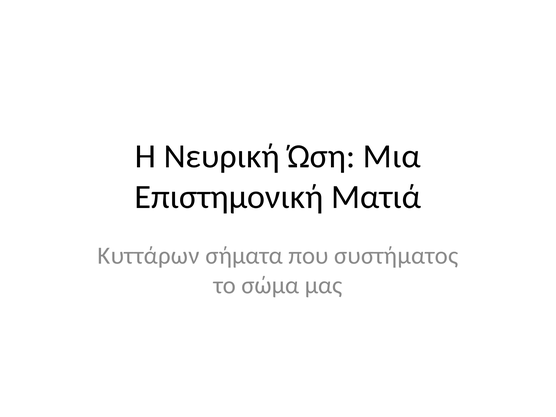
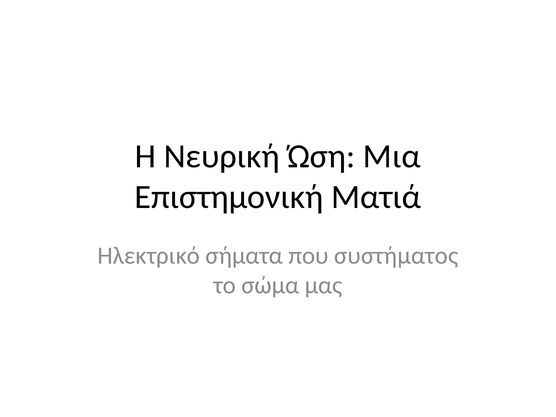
Κυττάρων: Κυττάρων -> Ηλεκτρικό
